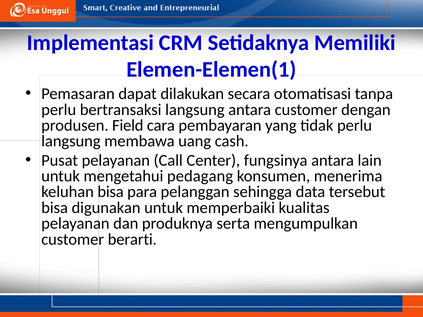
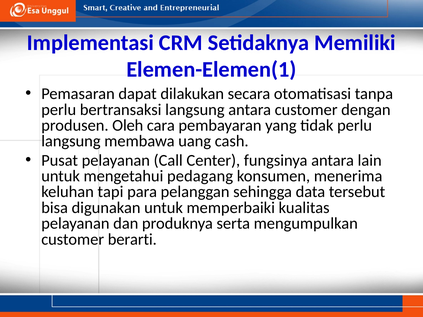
Field: Field -> Oleh
keluhan bisa: bisa -> tapi
